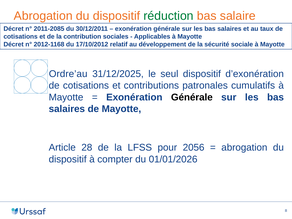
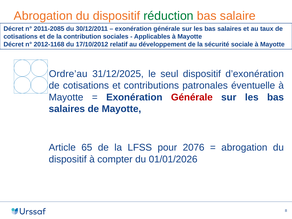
cumulatifs: cumulatifs -> éventuelle
Générale at (192, 97) colour: black -> red
28: 28 -> 65
2056: 2056 -> 2076
